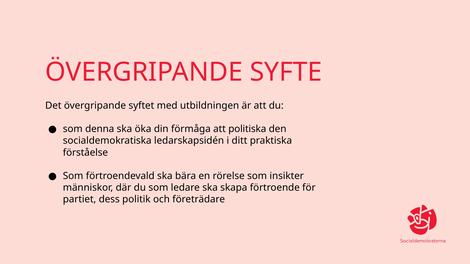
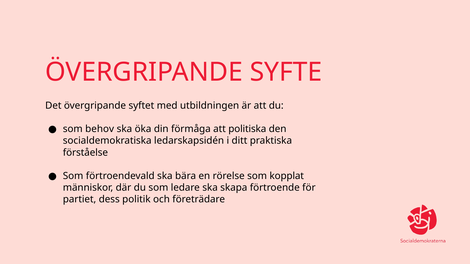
denna: denna -> behov
insikter: insikter -> kopplat
